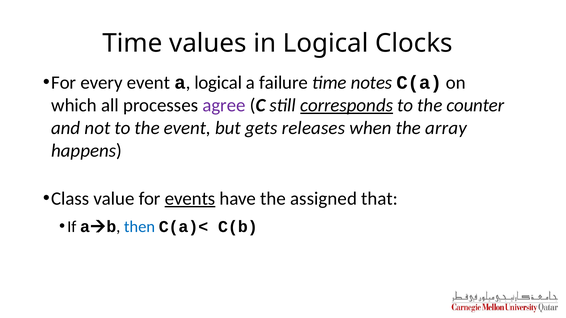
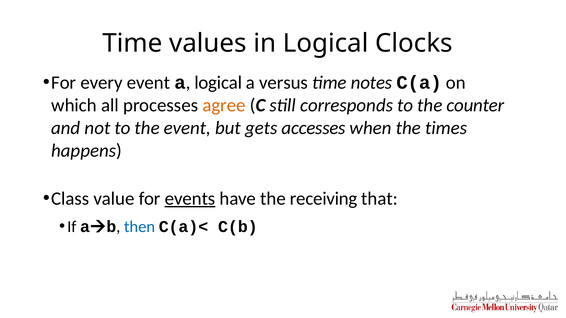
failure: failure -> versus
agree colour: purple -> orange
corresponds underline: present -> none
releases: releases -> accesses
array: array -> times
assigned: assigned -> receiving
